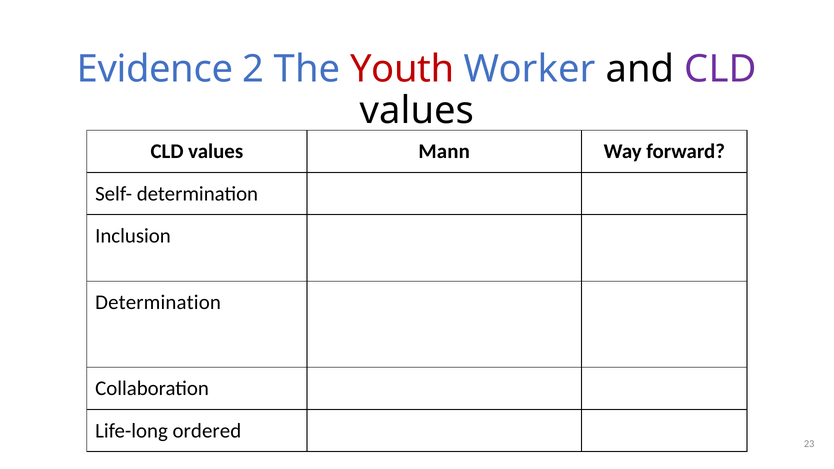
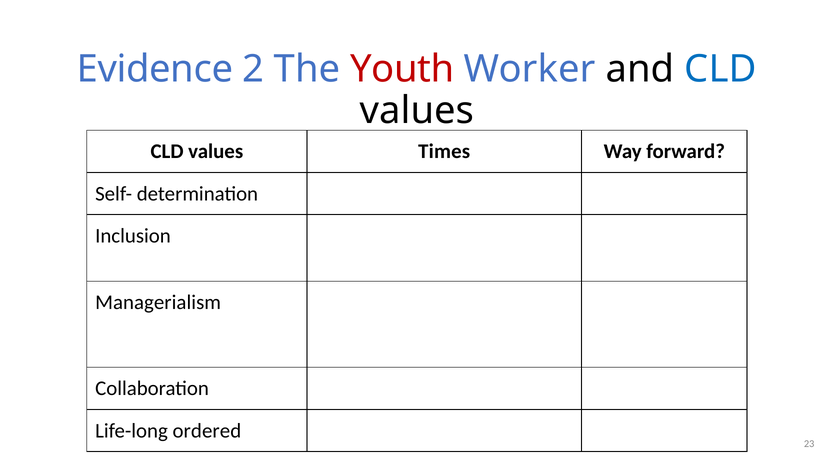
CLD at (720, 69) colour: purple -> blue
Mann: Mann -> Times
Determination at (158, 302): Determination -> Managerialism
